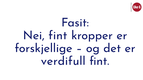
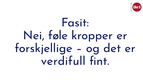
Nei fint: fint -> føle
